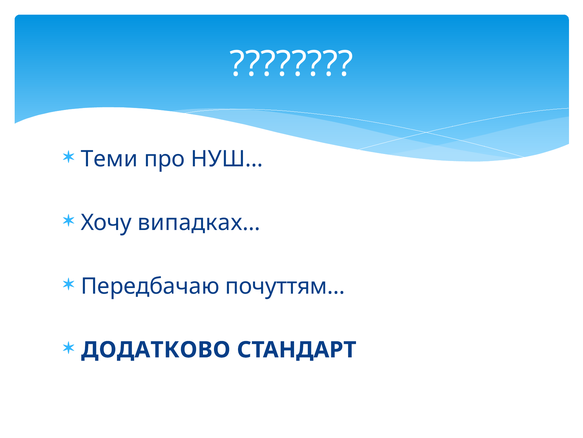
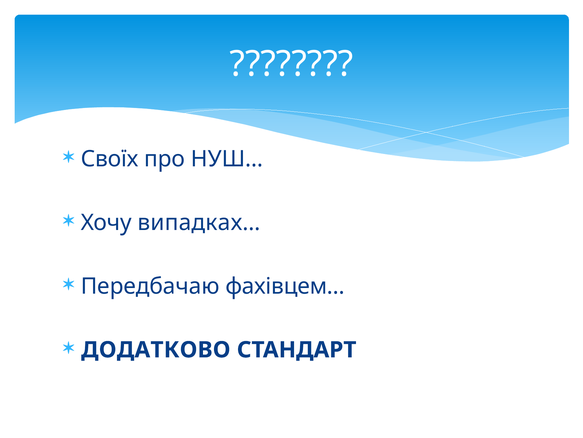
Теми: Теми -> Своїх
почуттям…: почуттям… -> фахівцем…
